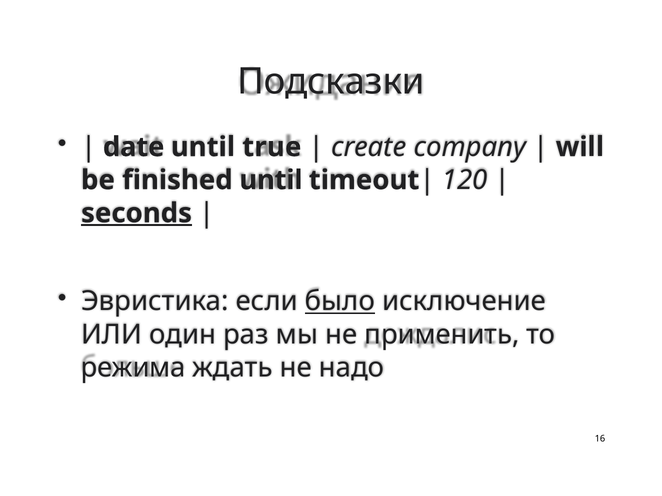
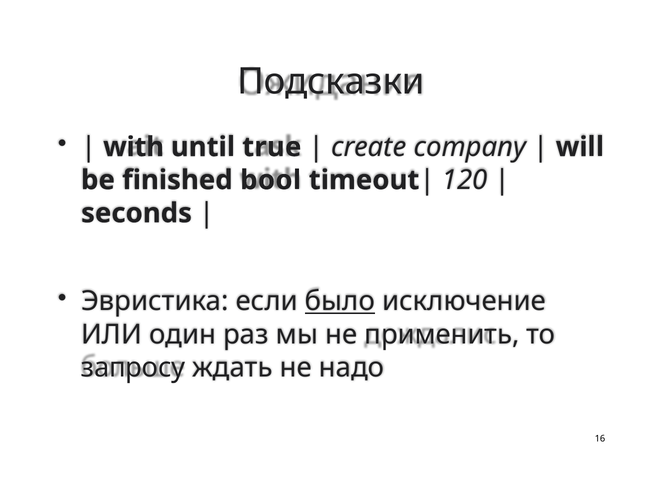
date: date -> with
finished until: until -> bool
seconds underline: present -> none
режима: режима -> запросу
